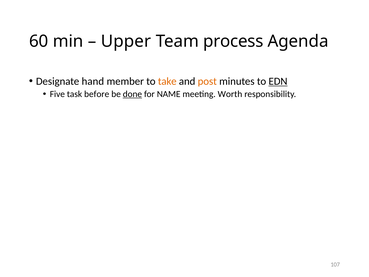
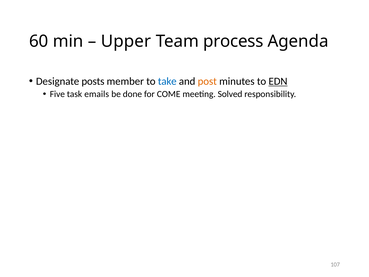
hand: hand -> posts
take colour: orange -> blue
before: before -> emails
done underline: present -> none
NAME: NAME -> COME
Worth: Worth -> Solved
